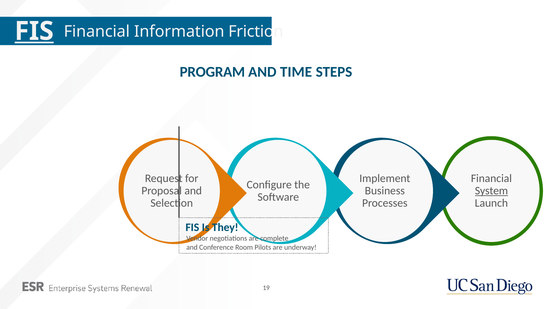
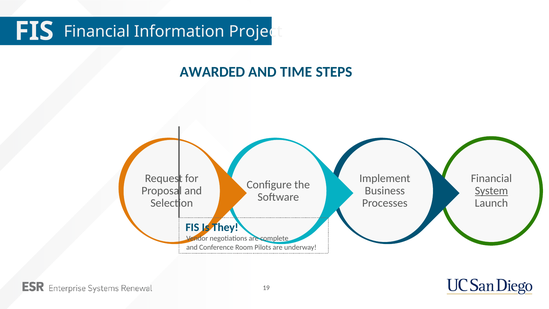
FIS at (34, 31) underline: present -> none
Friction: Friction -> Project
PROGRAM: PROGRAM -> AWARDED
